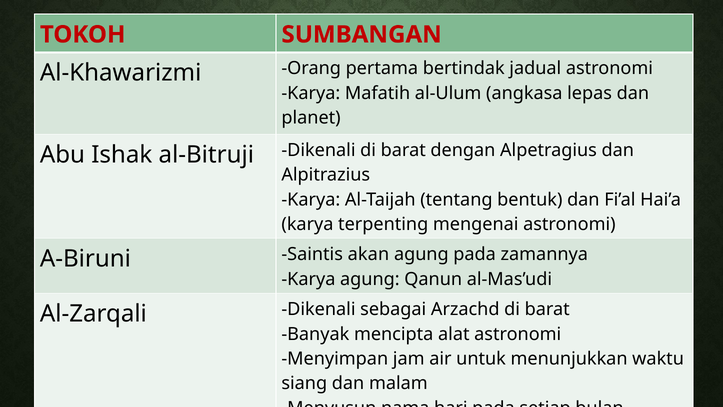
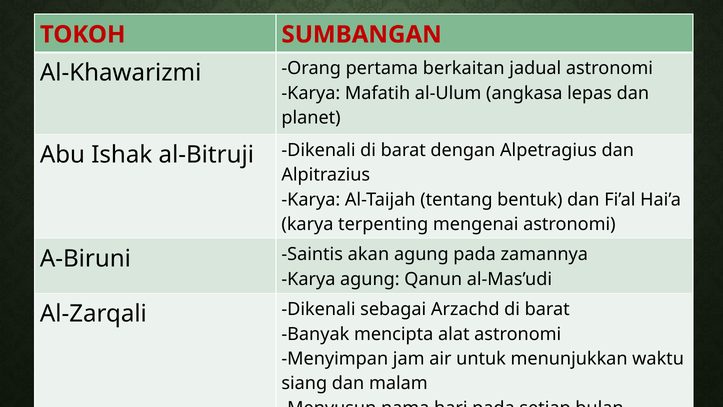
bertindak: bertindak -> berkaitan
